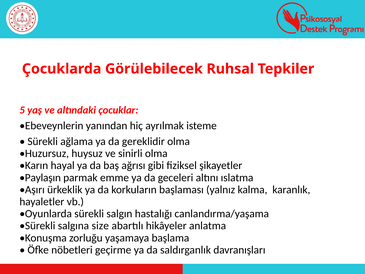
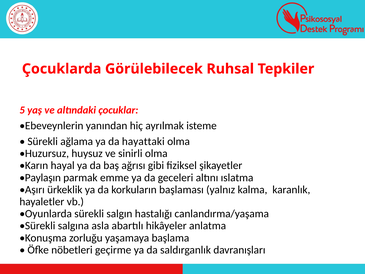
gereklidir: gereklidir -> hayattaki
size: size -> asla
